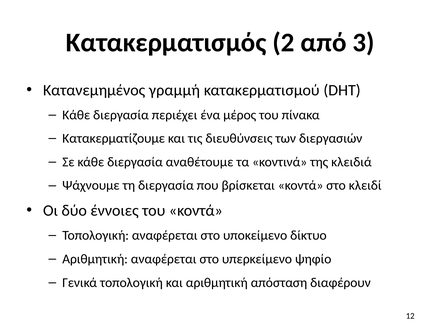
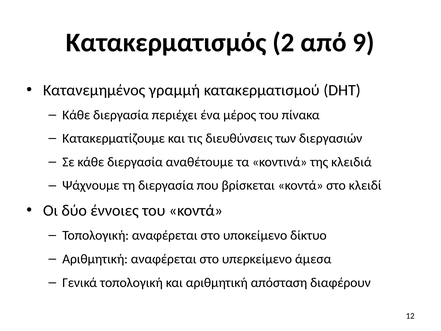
3: 3 -> 9
ψηφίο: ψηφίο -> άμεσα
